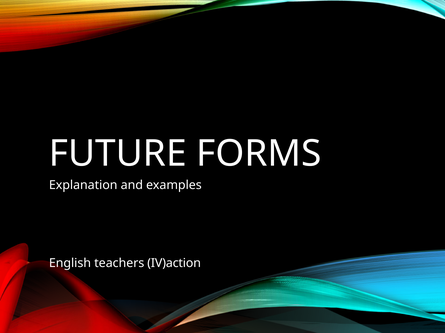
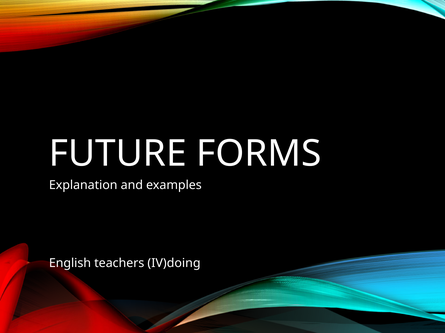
IV)action: IV)action -> IV)doing
